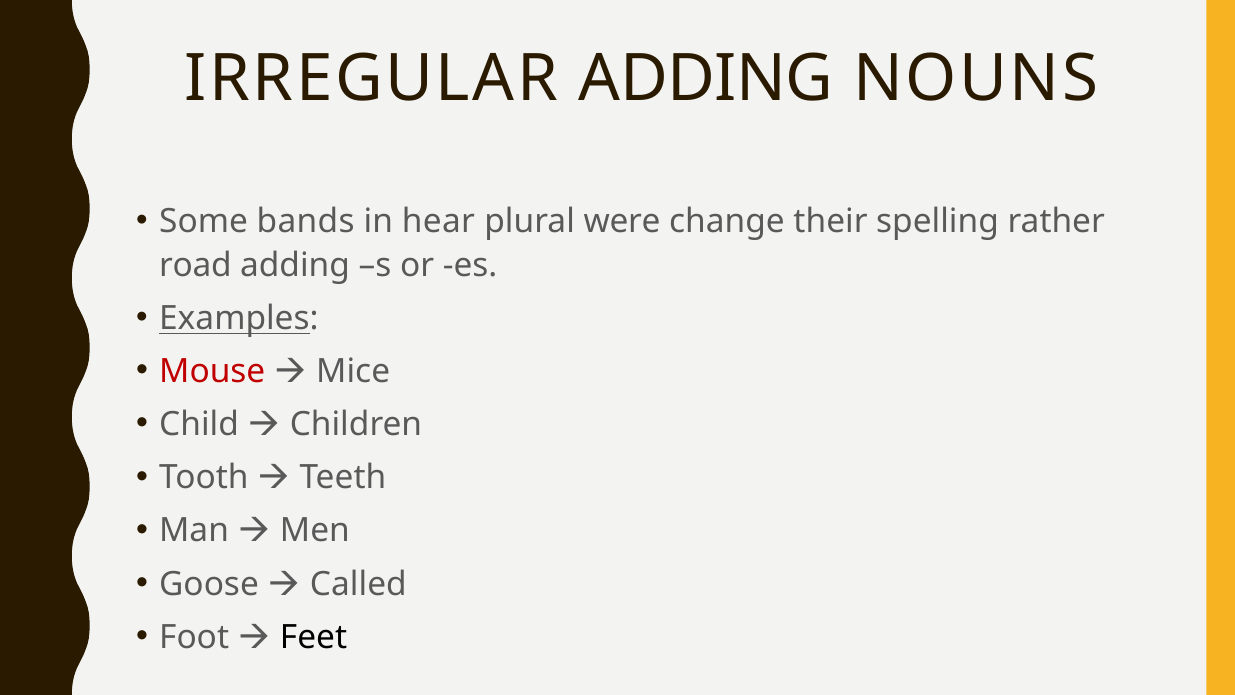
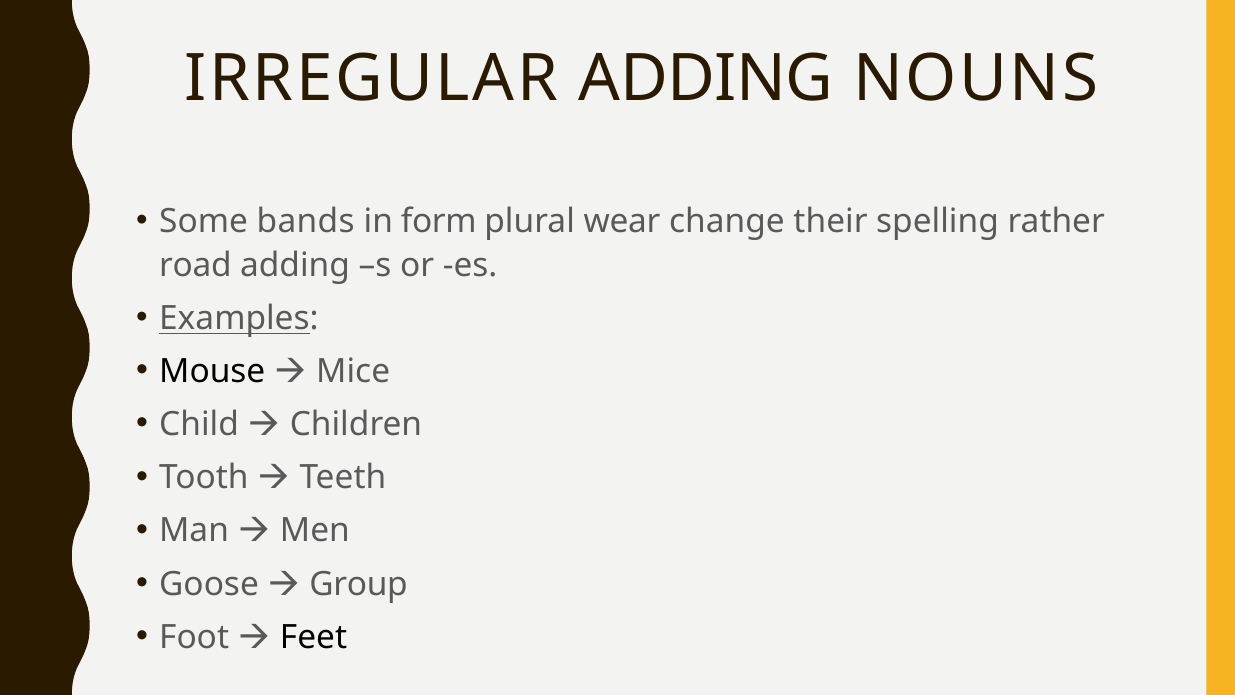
hear: hear -> form
were: were -> wear
Mouse colour: red -> black
Called: Called -> Group
